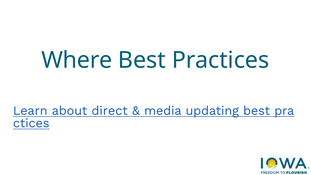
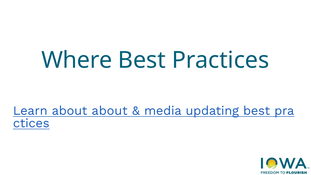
about direct: direct -> about
